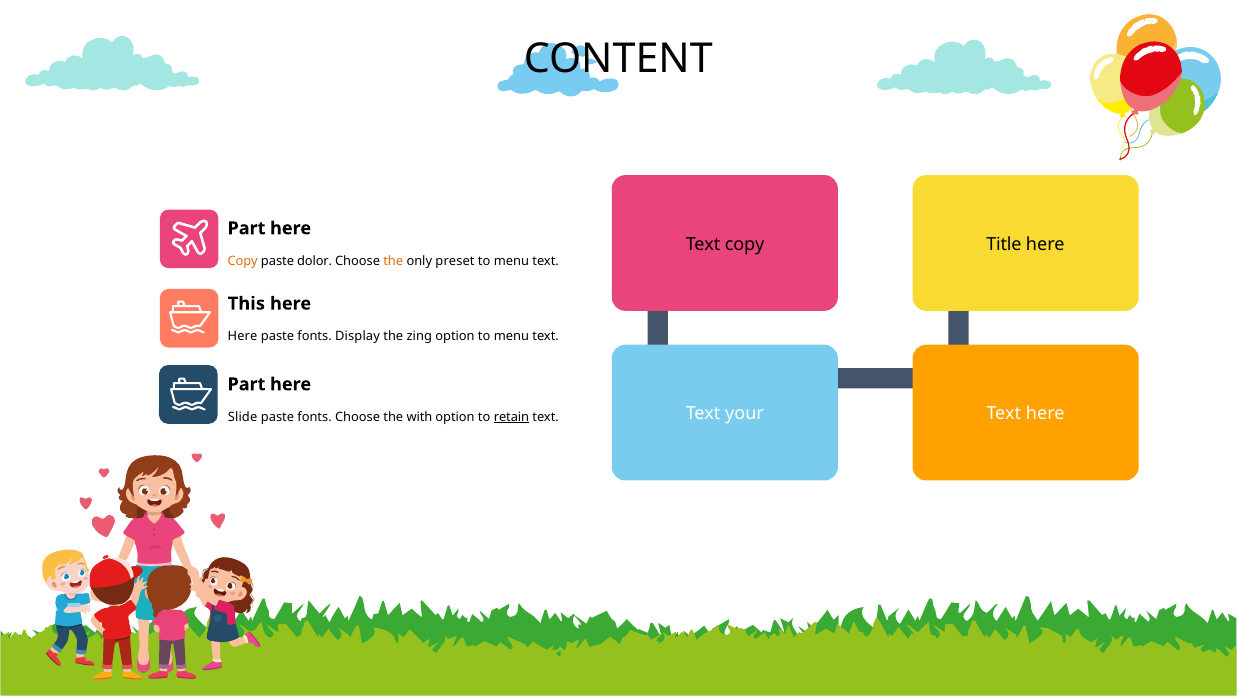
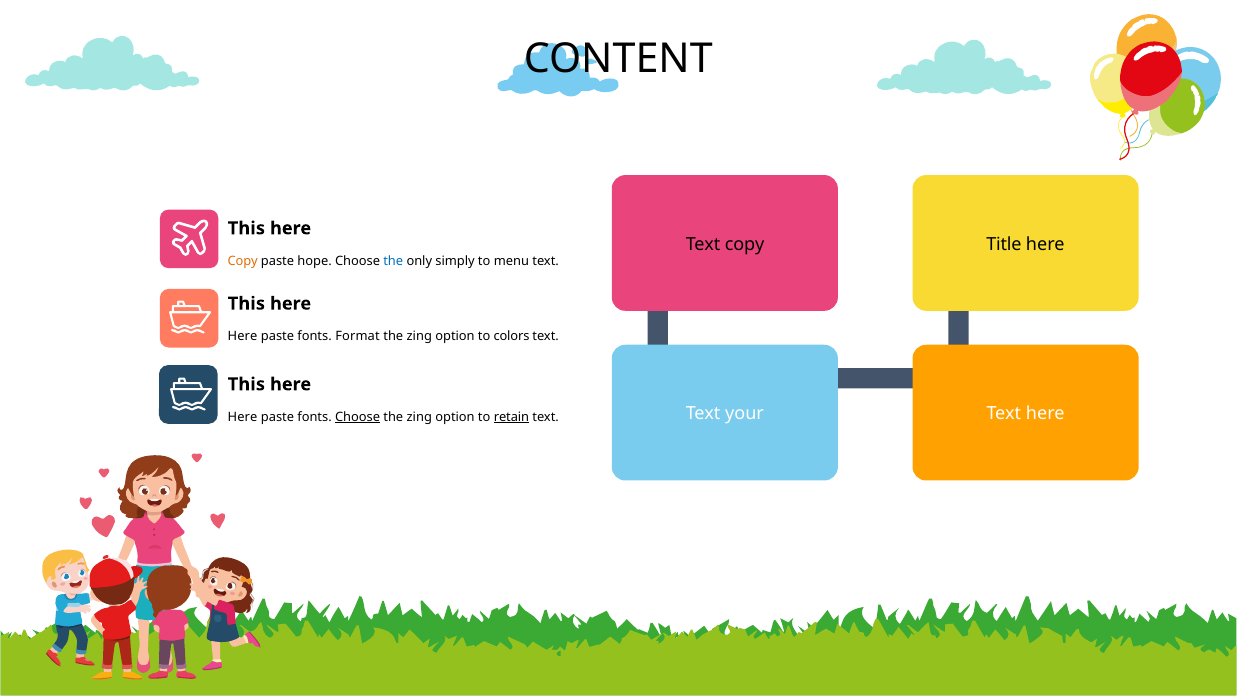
Part at (247, 228): Part -> This
dolor: dolor -> hope
the at (393, 261) colour: orange -> blue
preset: preset -> simply
Display: Display -> Format
option to menu: menu -> colors
Part at (247, 384): Part -> This
Slide at (243, 417): Slide -> Here
Choose at (358, 417) underline: none -> present
with at (419, 417): with -> zing
